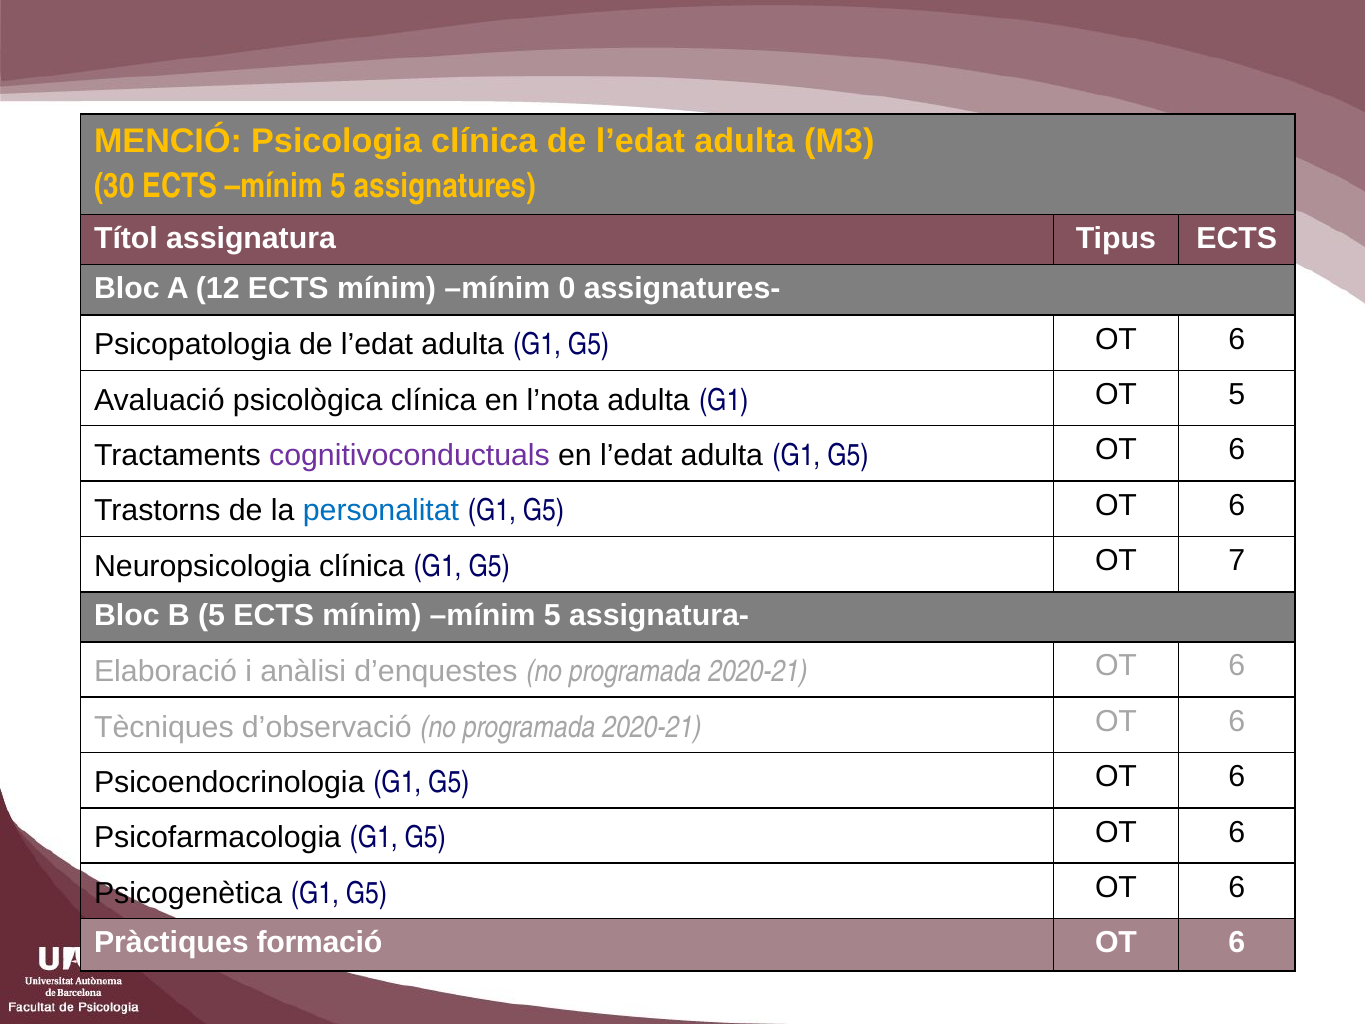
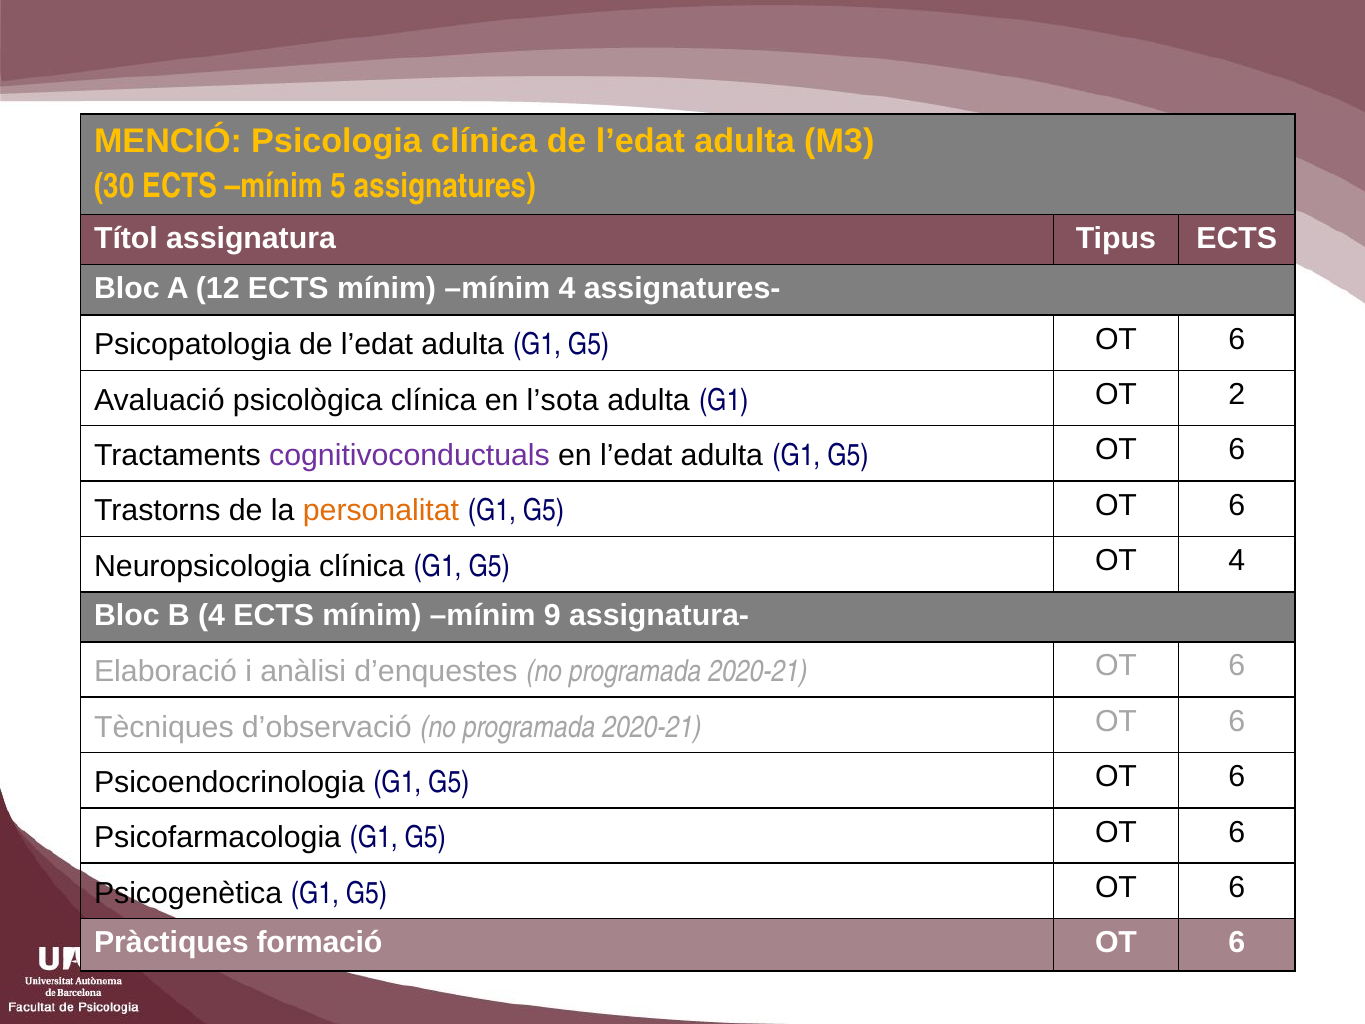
mínim 0: 0 -> 4
l’nota: l’nota -> l’sota
OT 5: 5 -> 2
personalitat colour: blue -> orange
OT 7: 7 -> 4
B 5: 5 -> 4
mínim mínim 5: 5 -> 9
